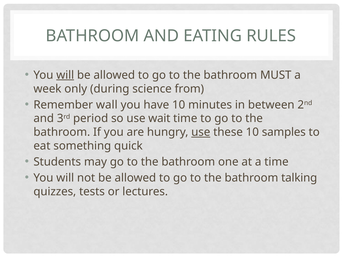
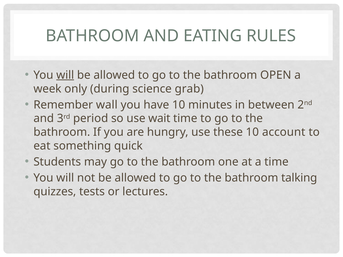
MUST: MUST -> OPEN
from: from -> grab
use at (201, 132) underline: present -> none
samples: samples -> account
